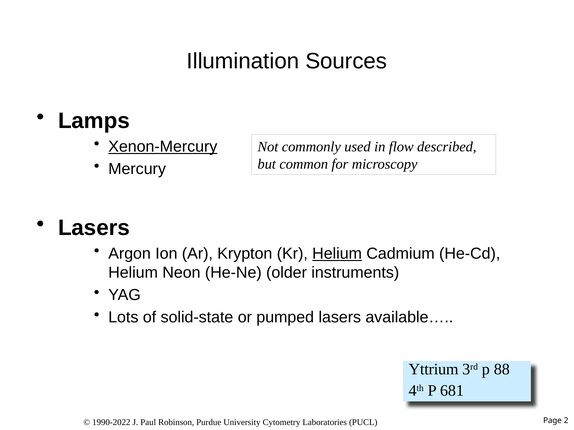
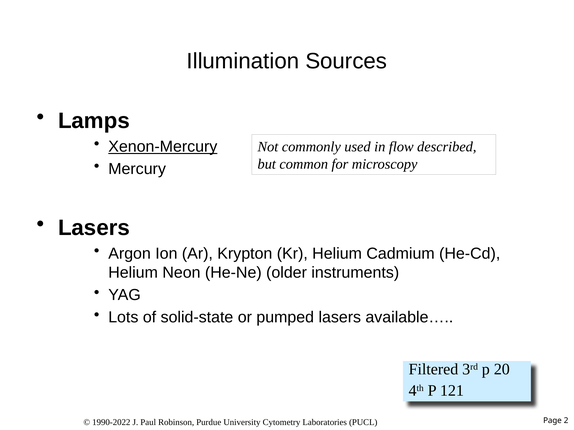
Helium at (337, 254) underline: present -> none
Yttrium: Yttrium -> Filtered
88: 88 -> 20
681: 681 -> 121
